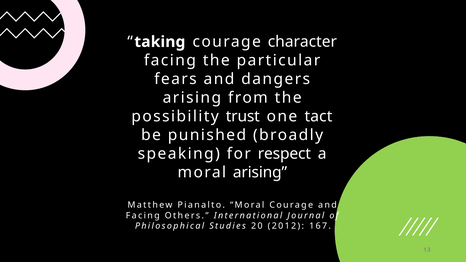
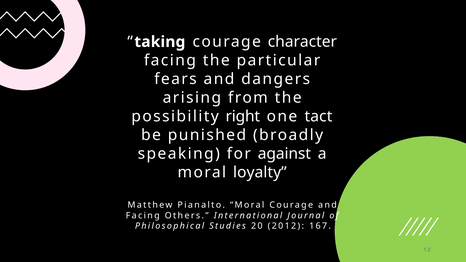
trust: trust -> right
respect: respect -> against
moral arising: arising -> loyalty
